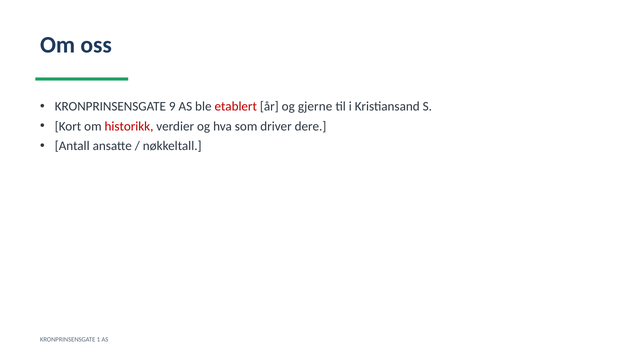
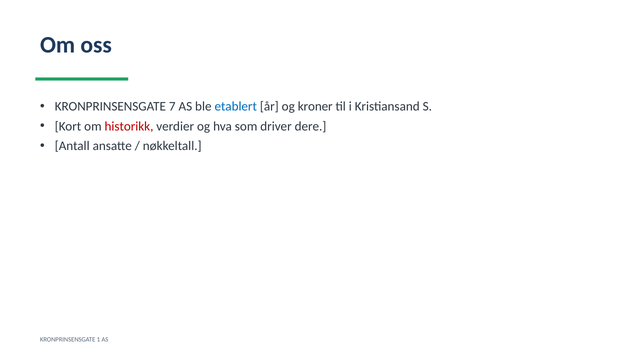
9: 9 -> 7
etablert colour: red -> blue
gjerne: gjerne -> kroner
